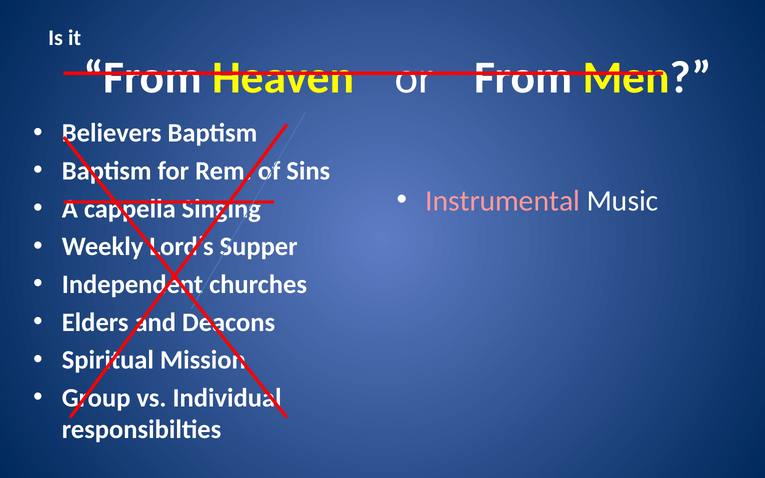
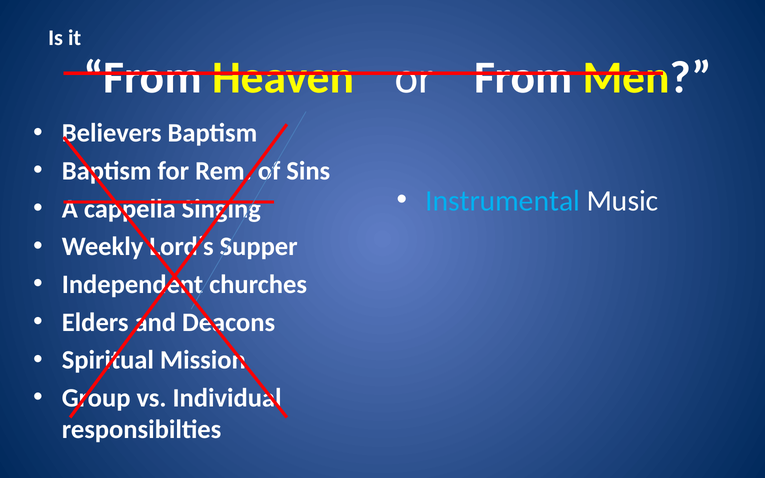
Instrumental colour: pink -> light blue
